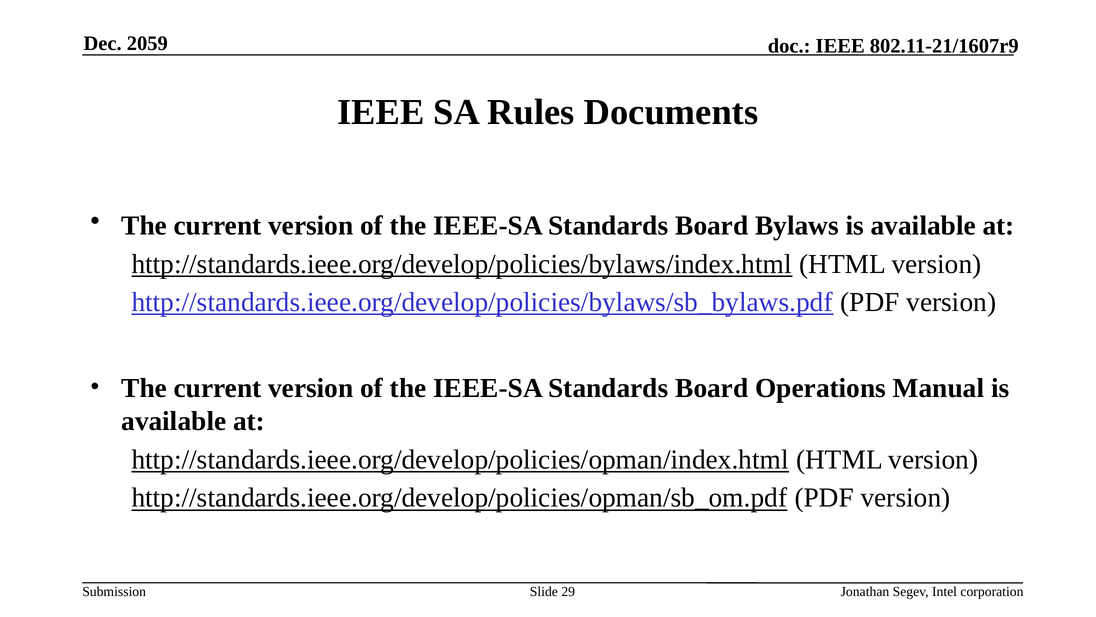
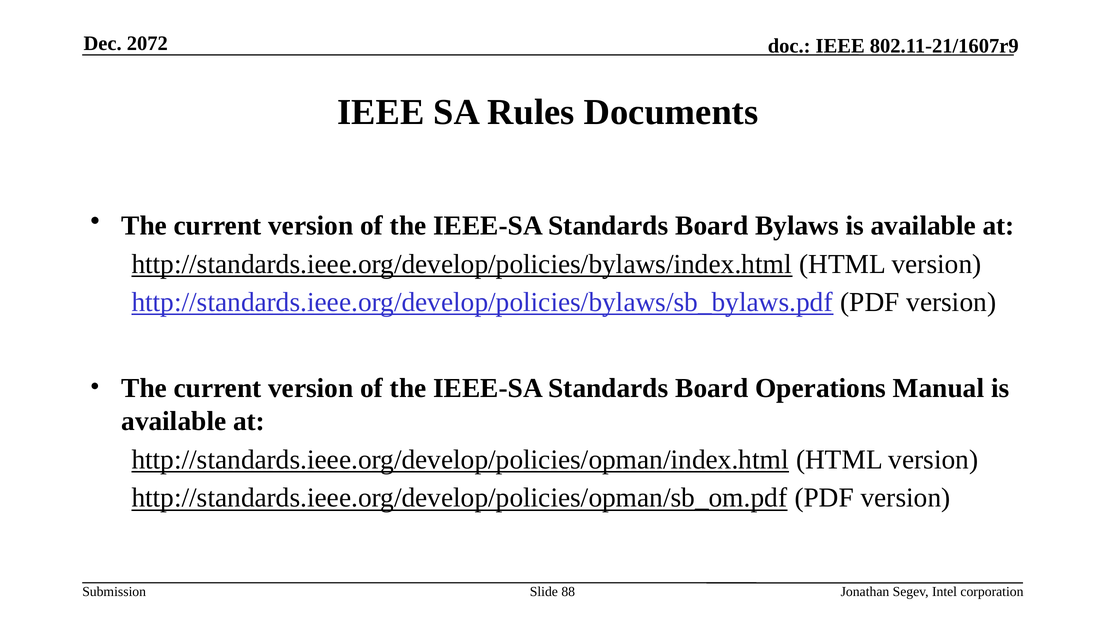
2059: 2059 -> 2072
29: 29 -> 88
